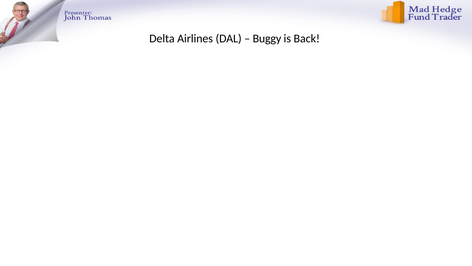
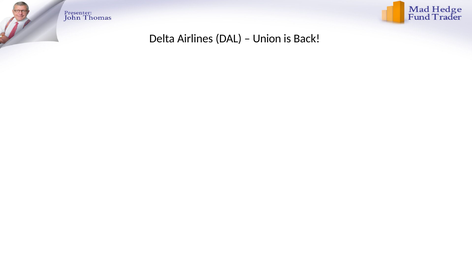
Buggy: Buggy -> Union
